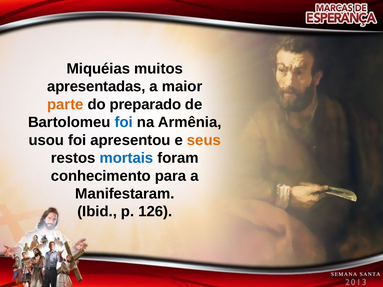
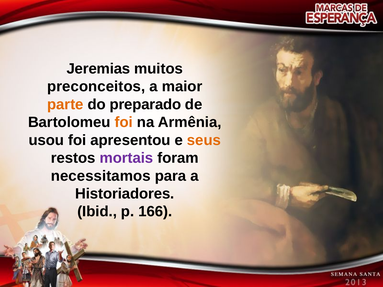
Miquéias: Miquéias -> Jeremias
apresentadas: apresentadas -> preconceitos
foi at (124, 122) colour: blue -> orange
mortais colour: blue -> purple
conhecimento: conhecimento -> necessitamos
Manifestaram: Manifestaram -> Historiadores
126: 126 -> 166
